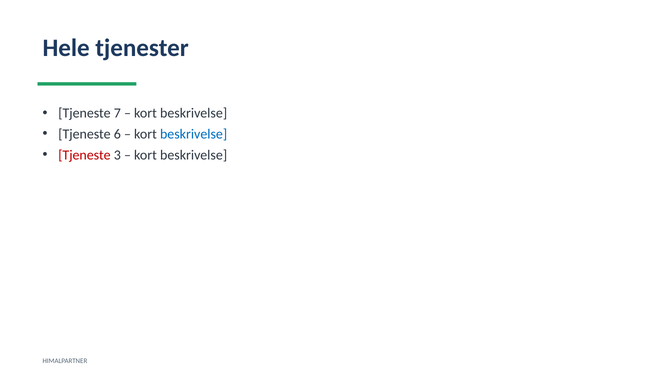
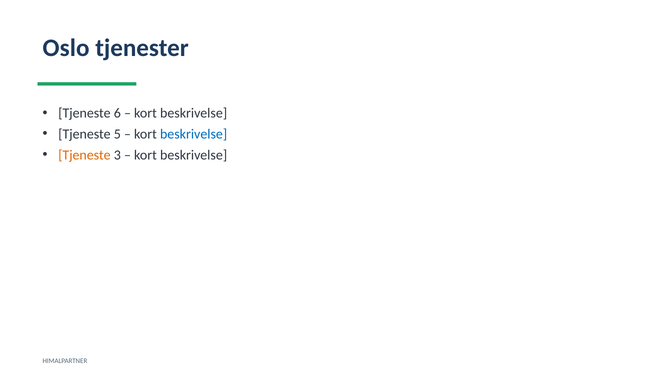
Hele: Hele -> Oslo
7: 7 -> 6
6: 6 -> 5
Tjeneste at (84, 155) colour: red -> orange
